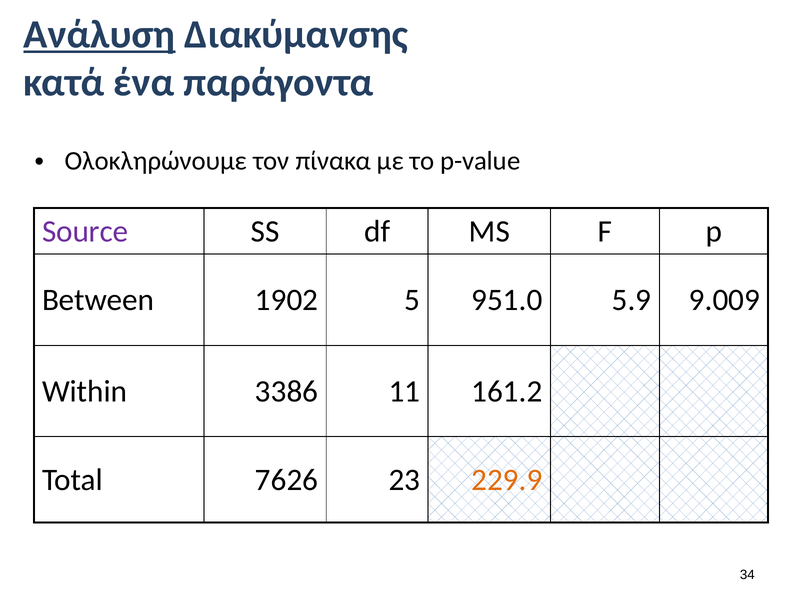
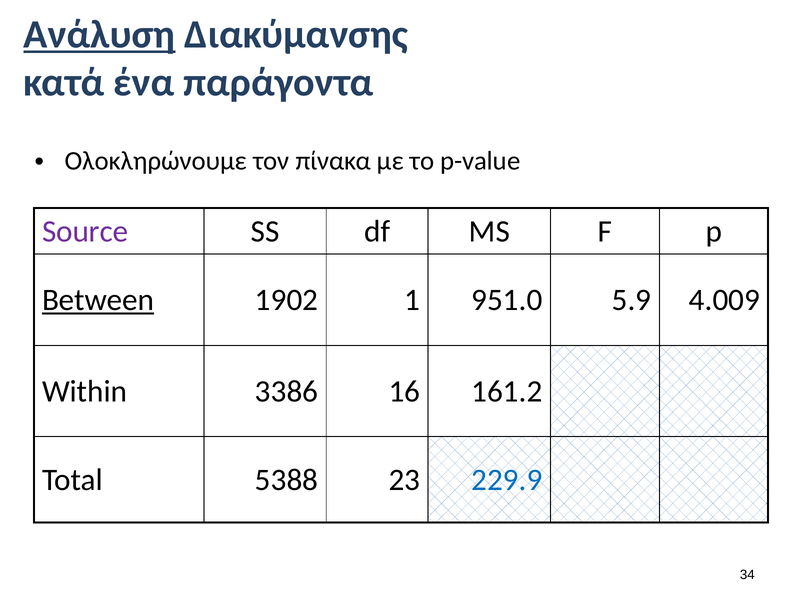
Between underline: none -> present
5: 5 -> 1
9.009: 9.009 -> 4.009
11: 11 -> 16
7626: 7626 -> 5388
229.9 colour: orange -> blue
